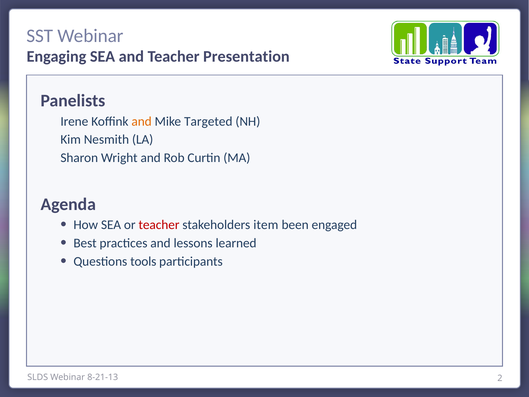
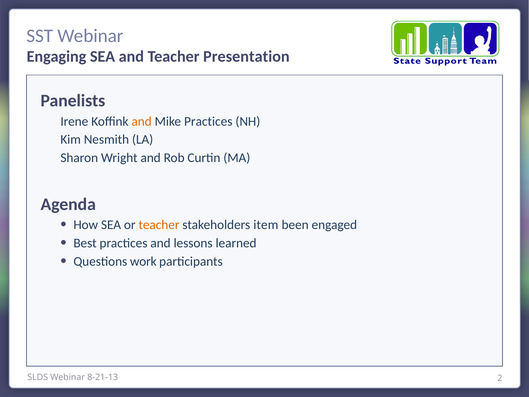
Mike Targeted: Targeted -> Practices
teacher at (159, 225) colour: red -> orange
tools: tools -> work
